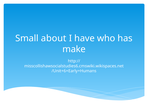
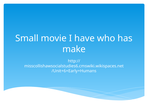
about: about -> movie
